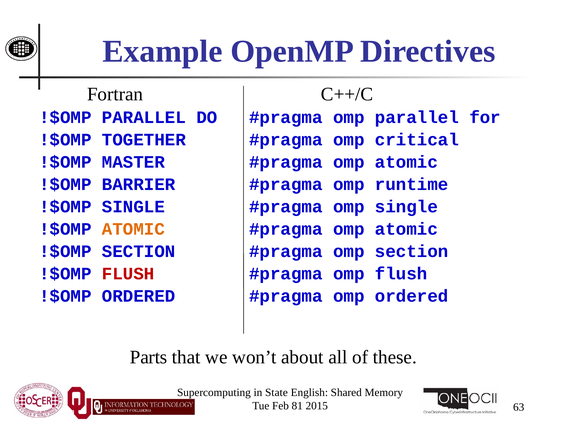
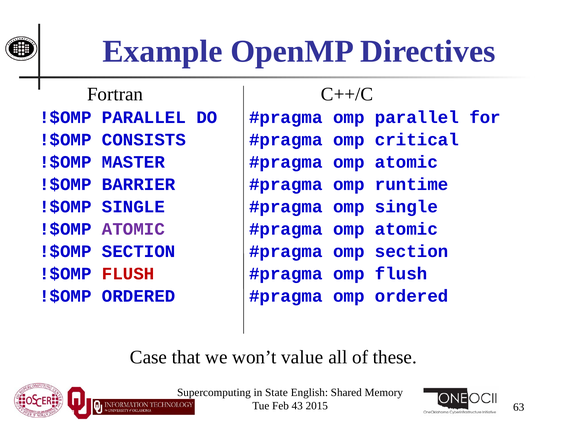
TOGETHER: TOGETHER -> CONSISTS
ATOMIC at (133, 229) colour: orange -> purple
Parts: Parts -> Case
about: about -> value
81: 81 -> 43
